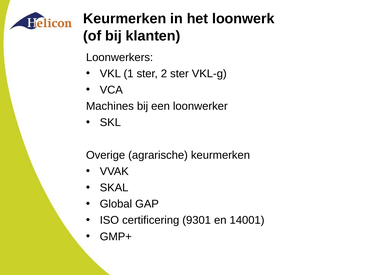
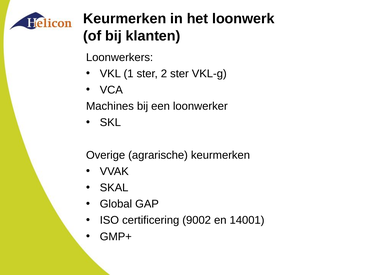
9301: 9301 -> 9002
